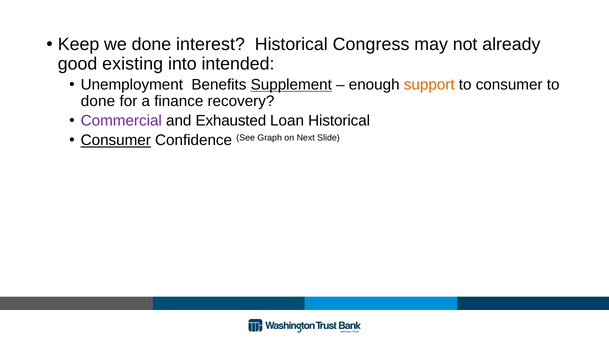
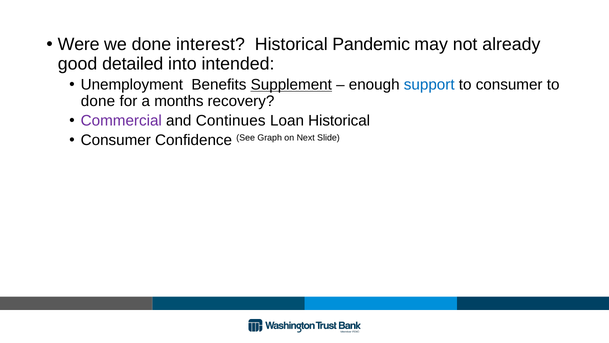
Keep: Keep -> Were
Congress: Congress -> Pandemic
existing: existing -> detailed
support colour: orange -> blue
finance: finance -> months
Exhausted: Exhausted -> Continues
Consumer at (116, 140) underline: present -> none
